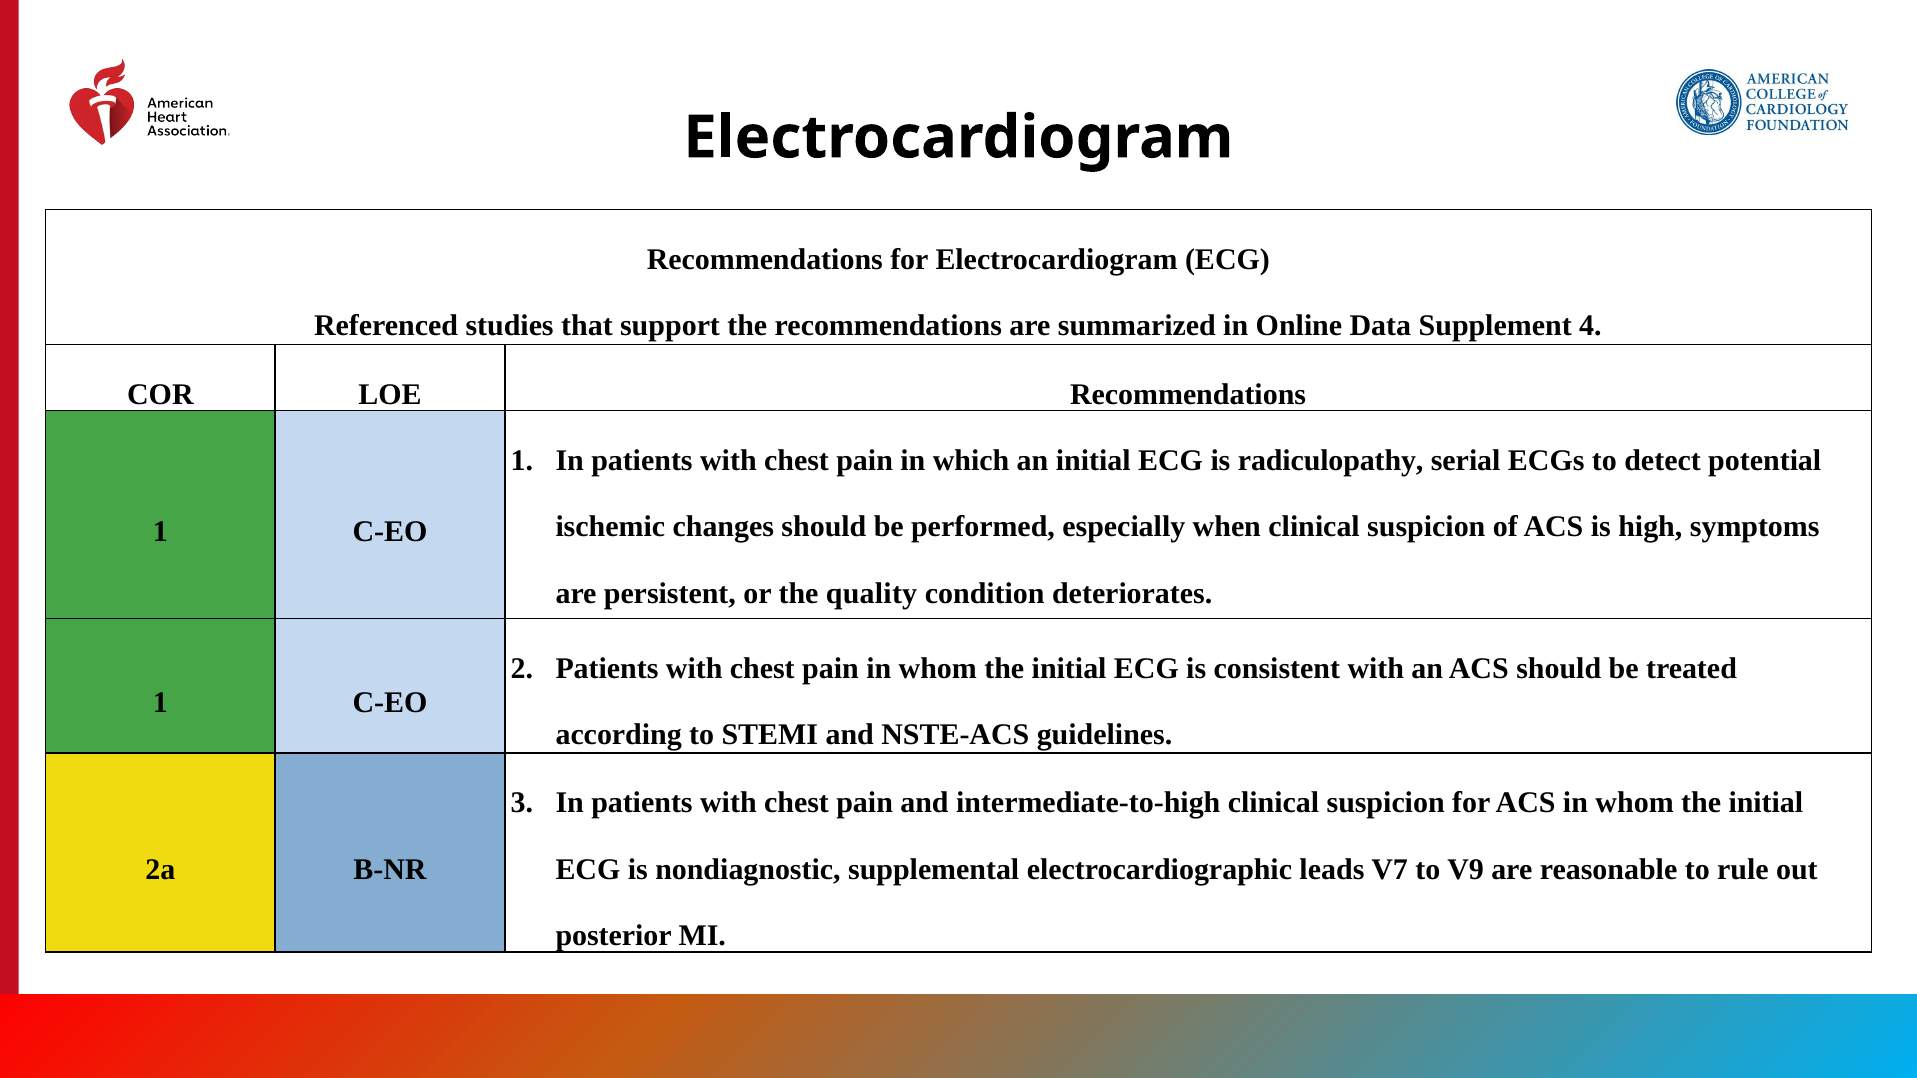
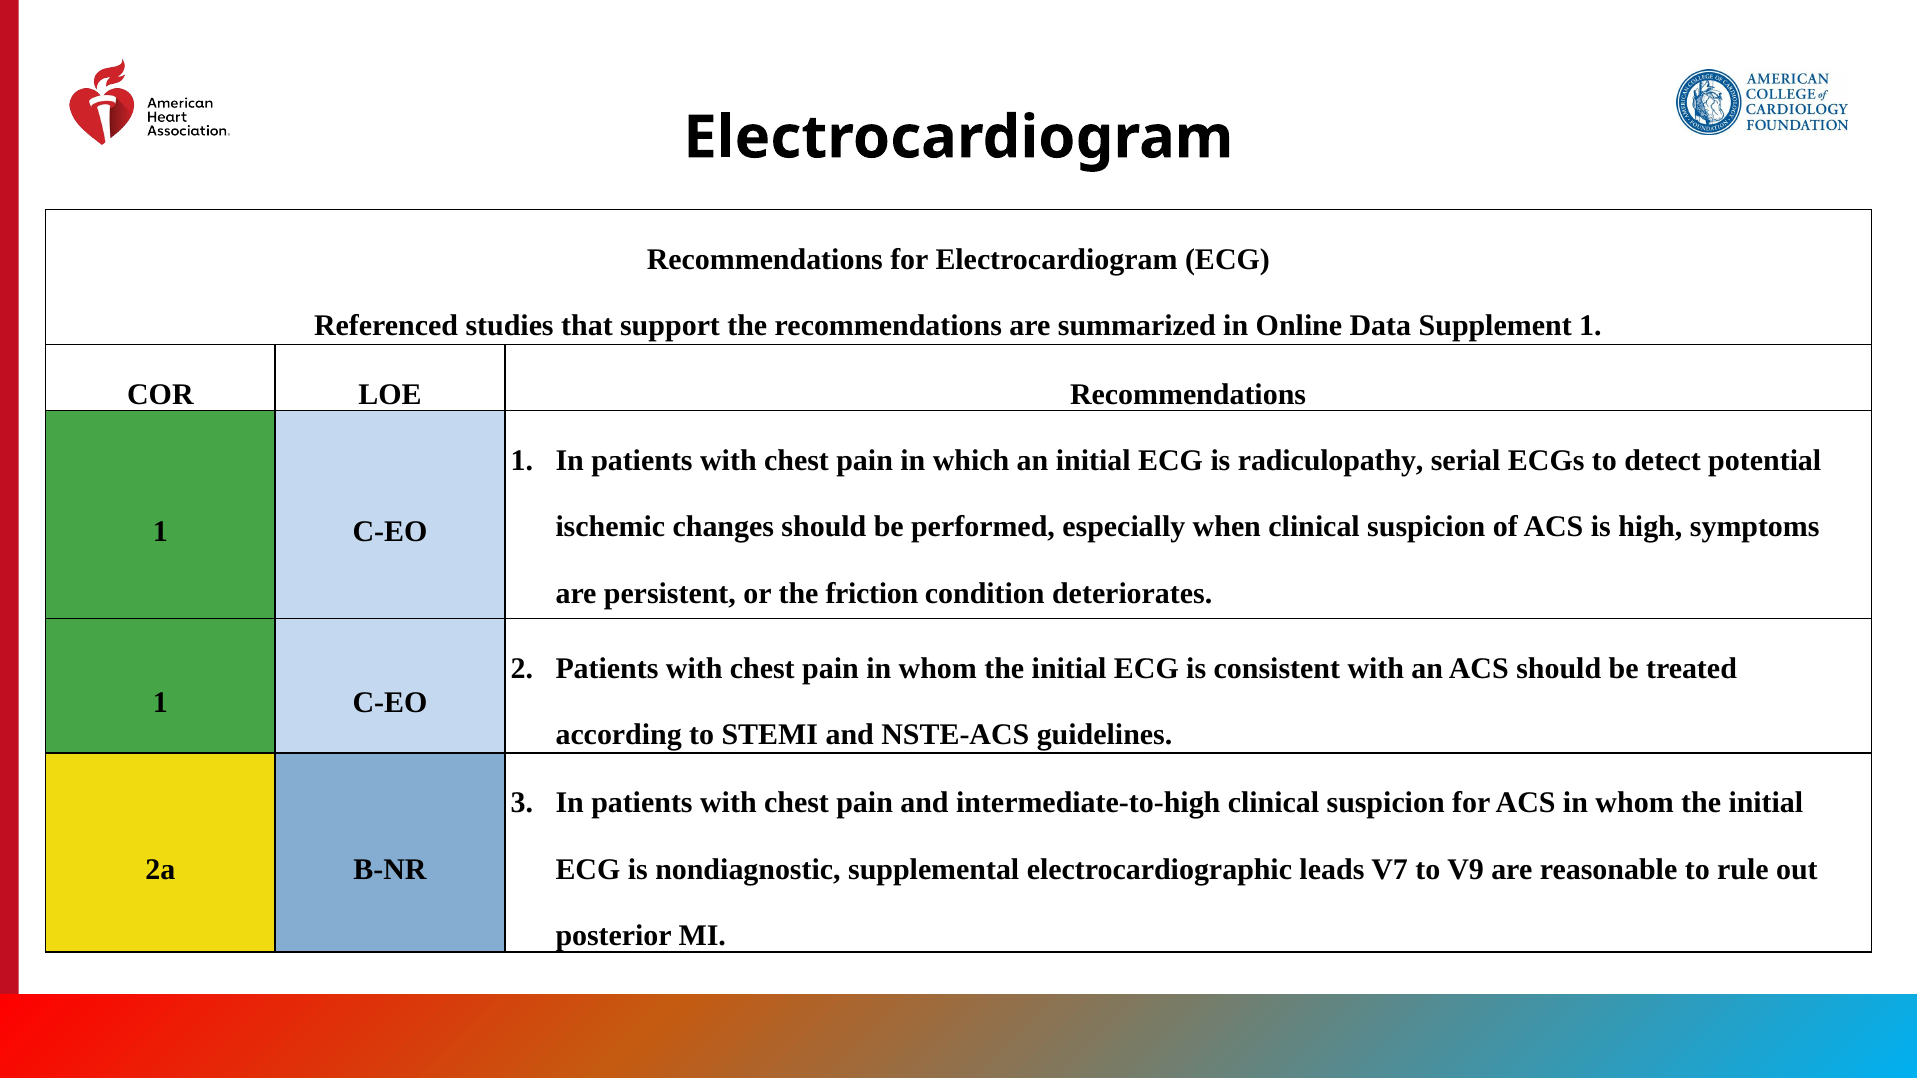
Supplement 4: 4 -> 1
quality: quality -> friction
